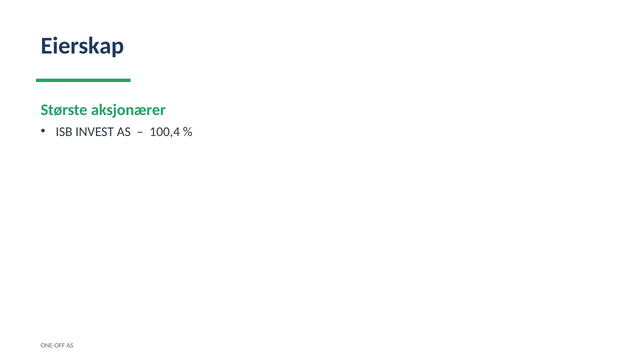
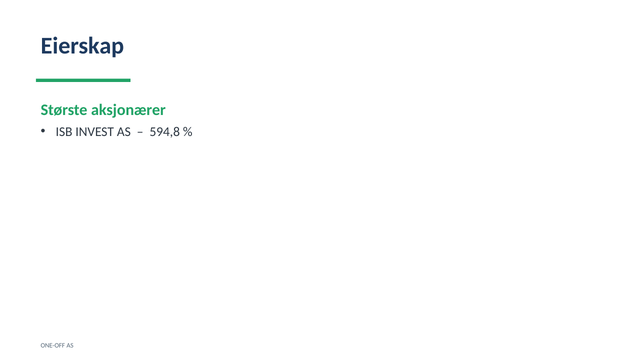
100,4: 100,4 -> 594,8
